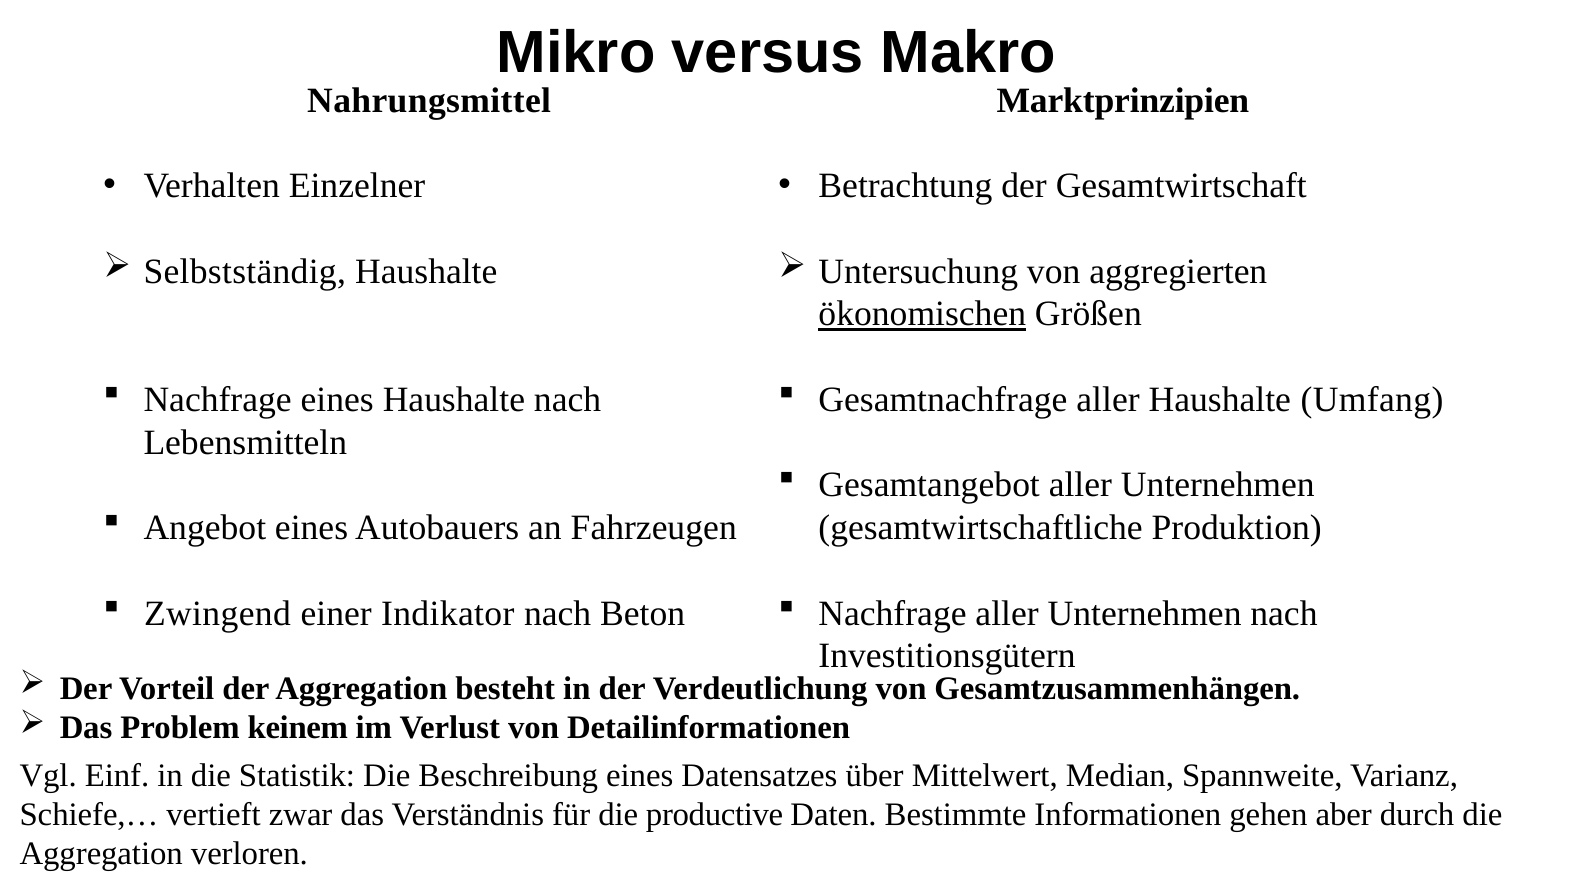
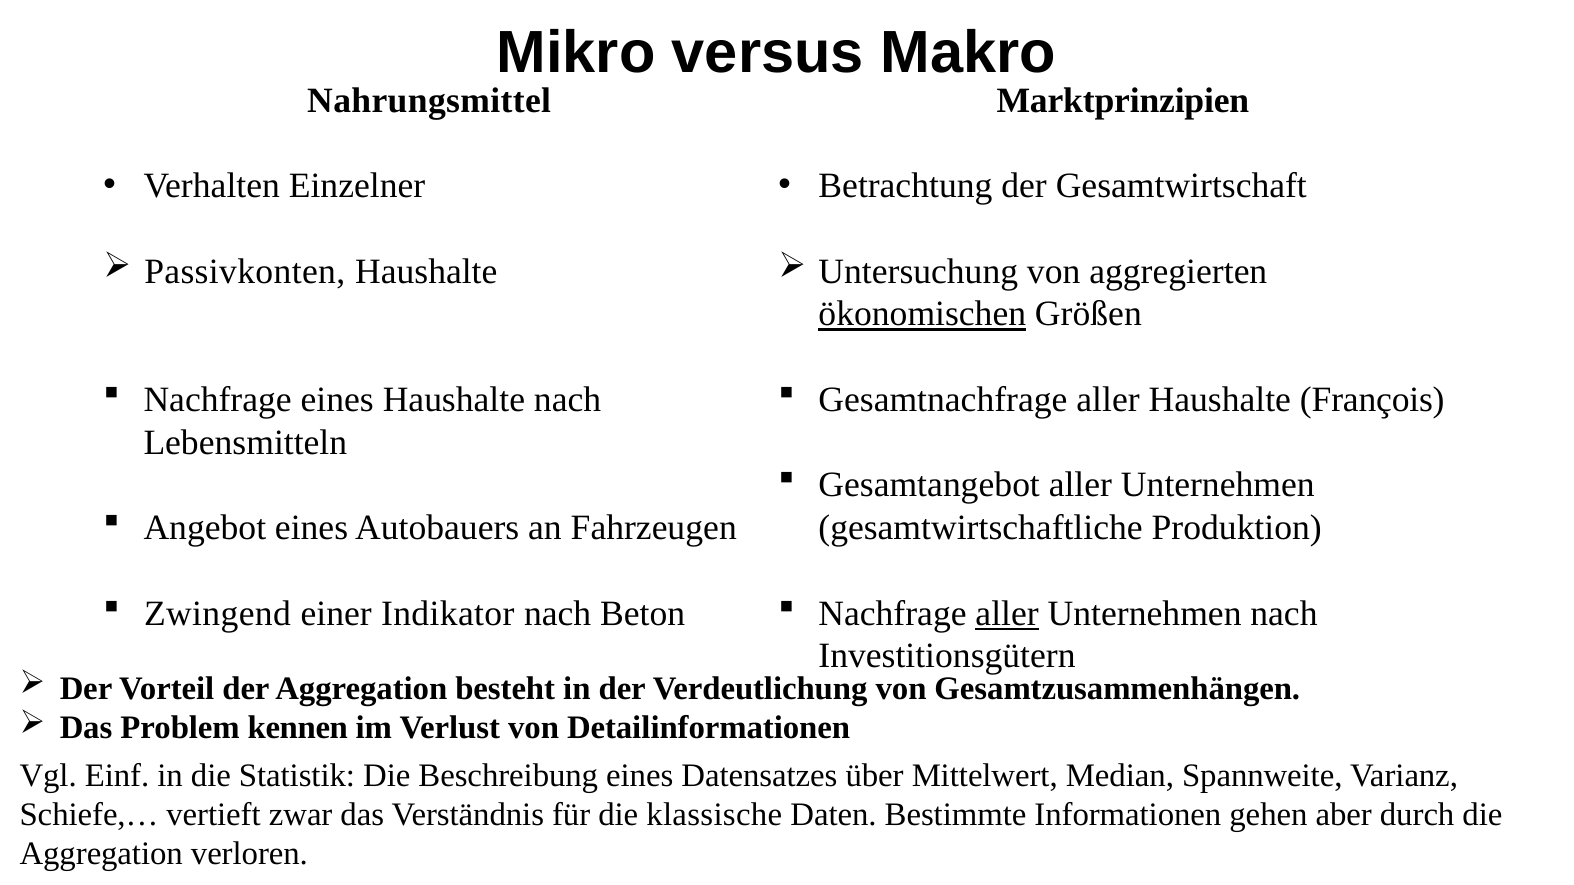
Selbstständig: Selbstständig -> Passivkonten
Umfang: Umfang -> François
aller at (1007, 614) underline: none -> present
keinem: keinem -> kennen
productive: productive -> klassische
